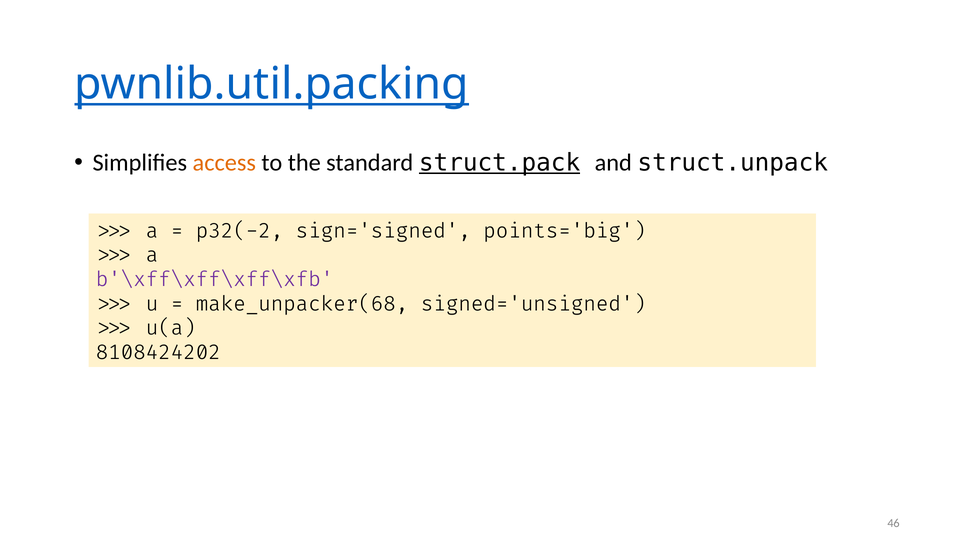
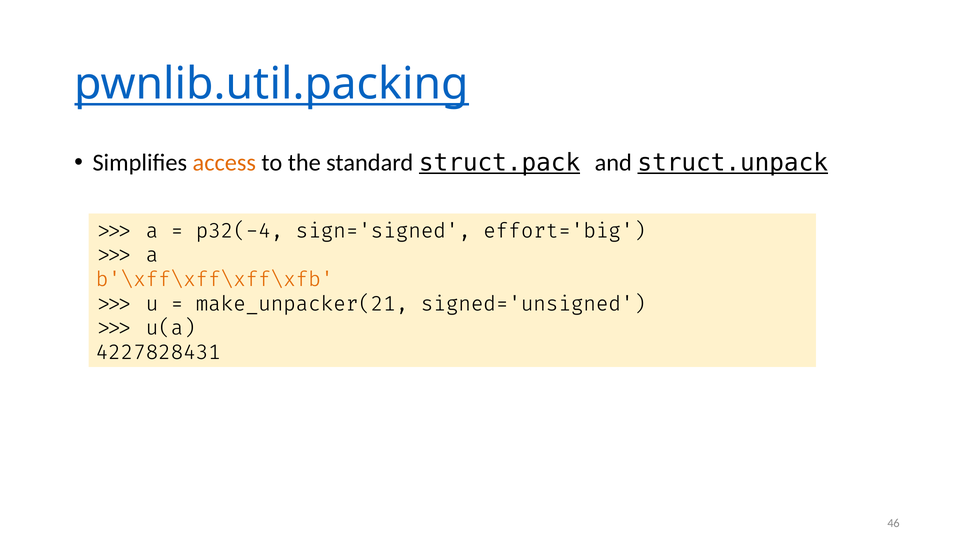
struct.unpack underline: none -> present
p32(-2: p32(-2 -> p32(-4
points='big: points='big -> effort='big
b'\xff\xff\xff\xfb colour: purple -> orange
make_unpacker(68: make_unpacker(68 -> make_unpacker(21
8108424202: 8108424202 -> 4227828431
